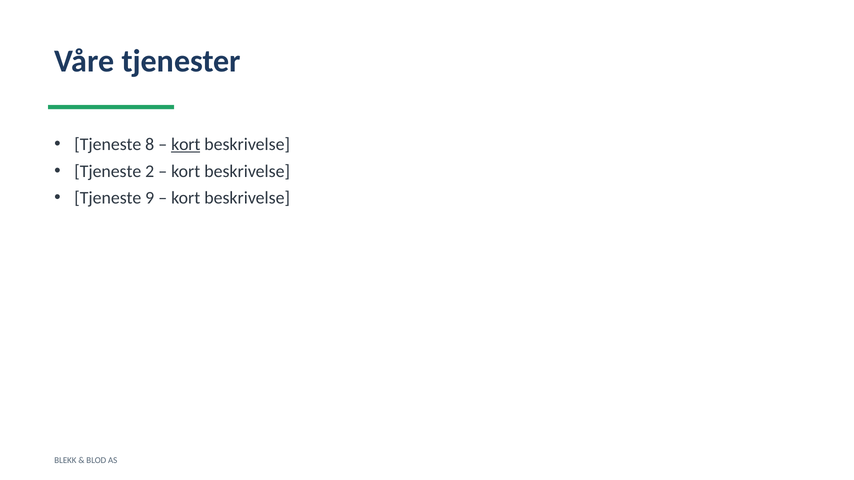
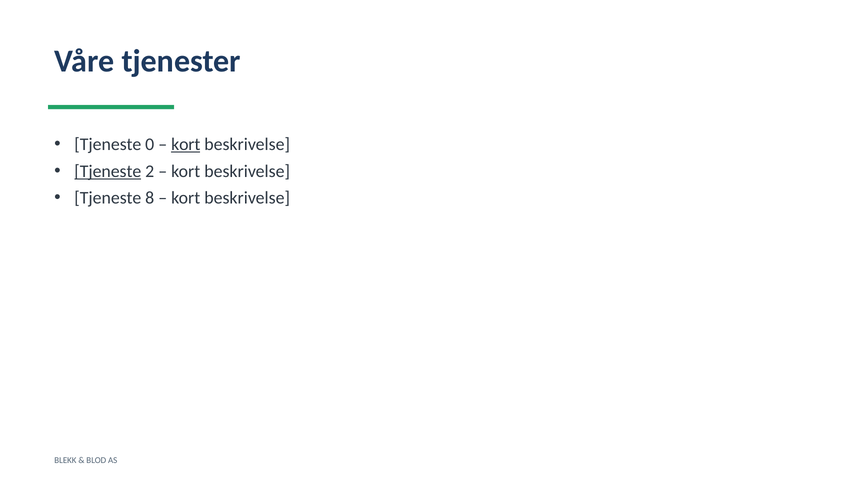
8: 8 -> 0
Tjeneste at (108, 171) underline: none -> present
9: 9 -> 8
